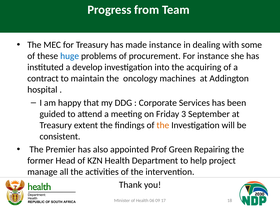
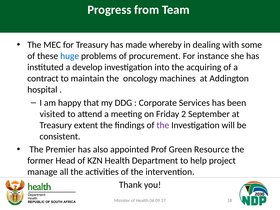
made instance: instance -> whereby
guided: guided -> visited
3: 3 -> 2
the at (163, 125) colour: orange -> purple
Repairing: Repairing -> Resource
